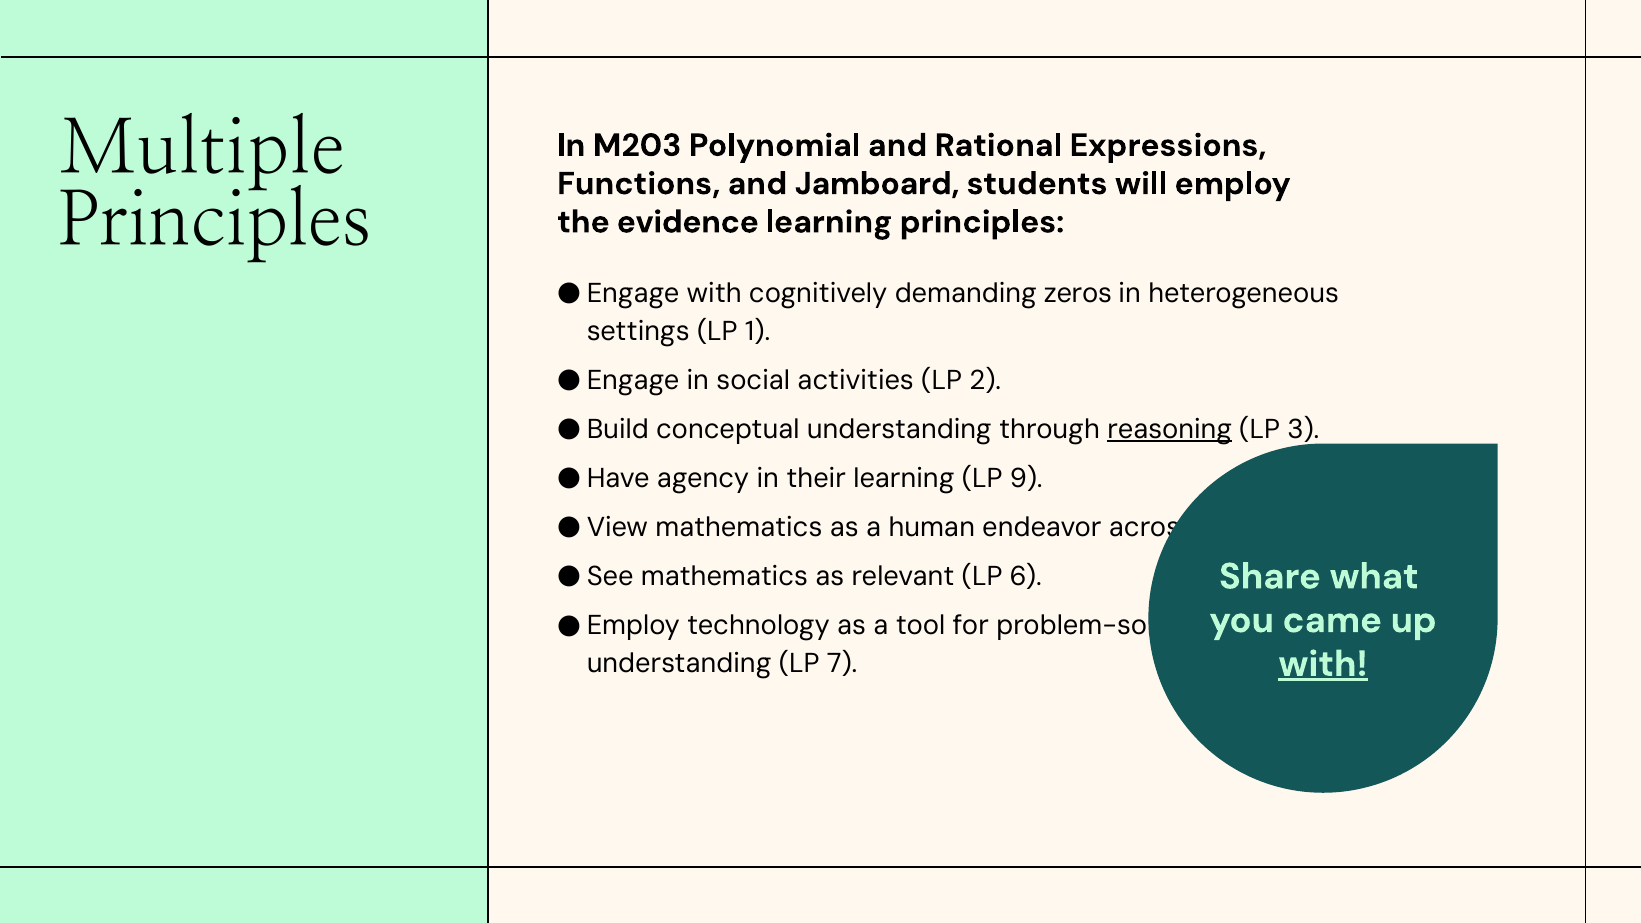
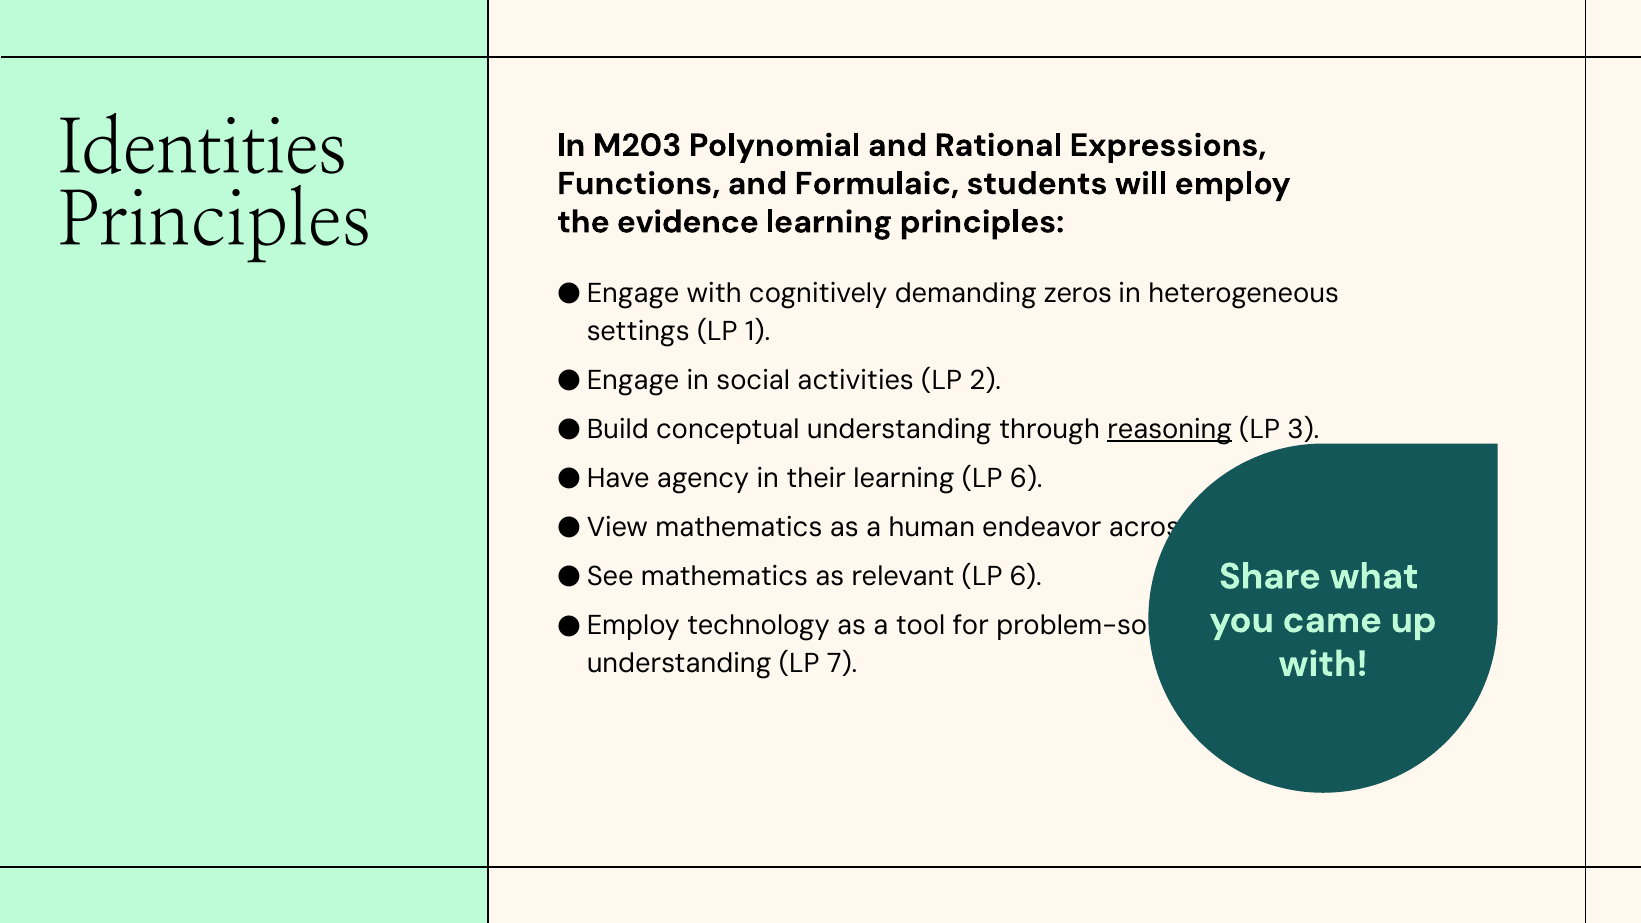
Multiple: Multiple -> Identities
Jamboard: Jamboard -> Formulaic
learning LP 9: 9 -> 6
with at (1323, 664) underline: present -> none
